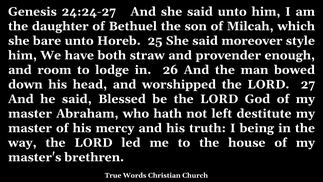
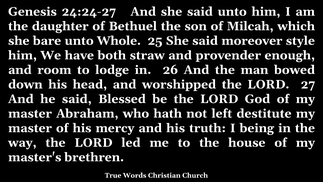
Horeb: Horeb -> Whole
